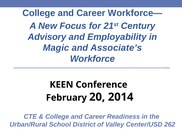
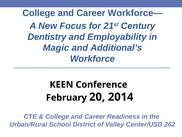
Advisory: Advisory -> Dentistry
Associate’s: Associate’s -> Additional’s
